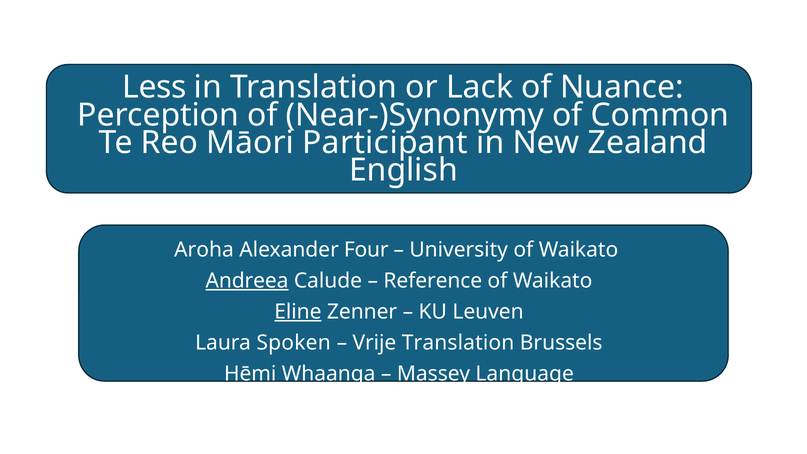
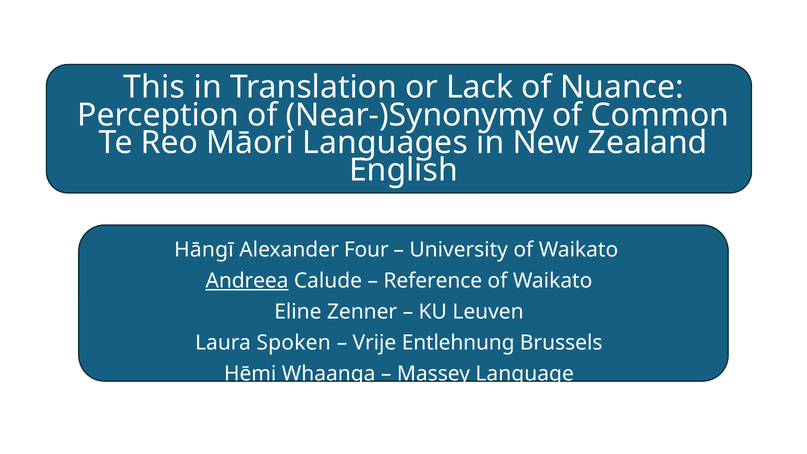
Less: Less -> This
Participant: Participant -> Languages
Aroha: Aroha -> Hāngī
Eline underline: present -> none
Vrije Translation: Translation -> Entlehnung
